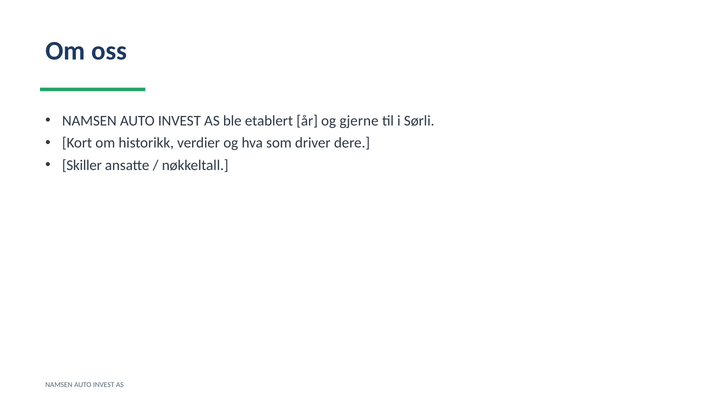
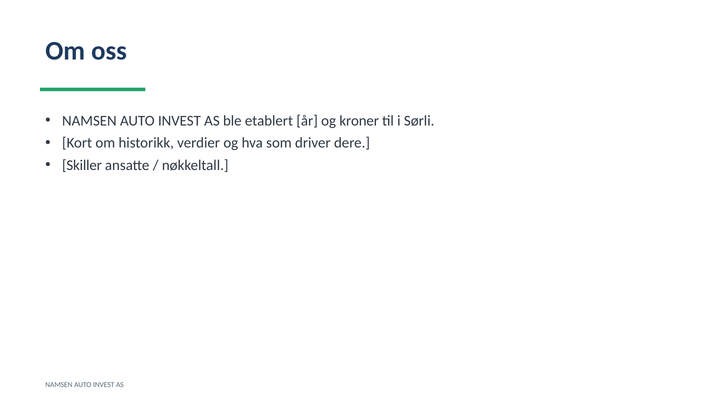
gjerne: gjerne -> kroner
